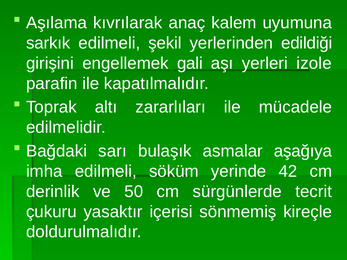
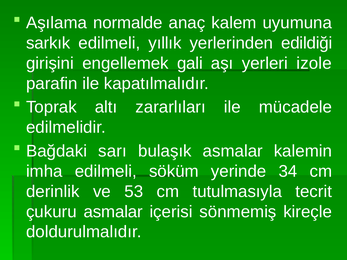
kıvrılarak: kıvrılarak -> normalde
şekil: şekil -> yıllık
aşağıya: aşağıya -> kalemin
42: 42 -> 34
50: 50 -> 53
sürgünlerde: sürgünlerde -> tutulmasıyla
çukuru yasaktır: yasaktır -> asmalar
